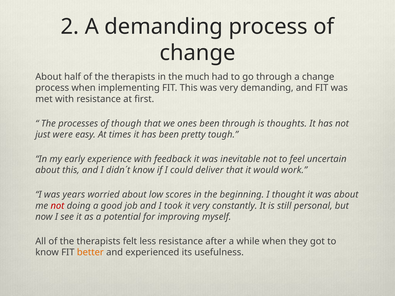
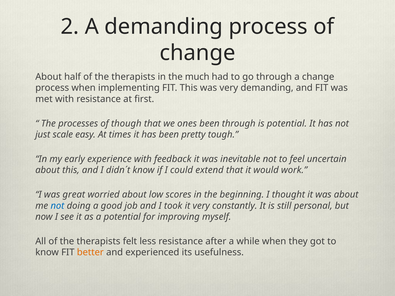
is thoughts: thoughts -> potential
were: were -> scale
deliver: deliver -> extend
years: years -> great
not at (57, 206) colour: red -> blue
